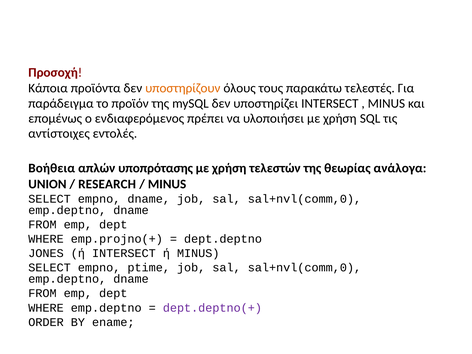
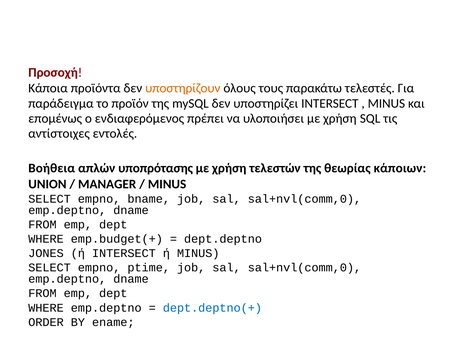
ανάλογα: ανάλογα -> κάποιων
RESEARCH: RESEARCH -> MANAGER
empno dname: dname -> bname
emp.projno(+: emp.projno(+ -> emp.budget(+
dept.deptno(+ colour: purple -> blue
